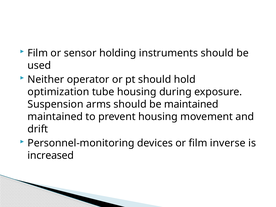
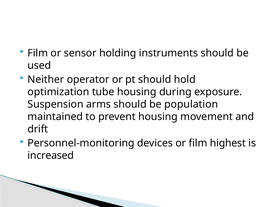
be maintained: maintained -> population
inverse: inverse -> highest
